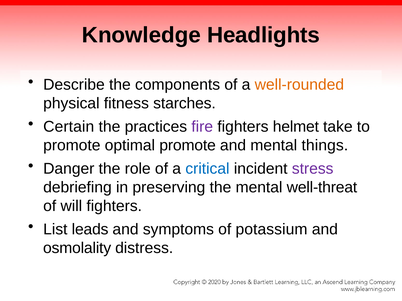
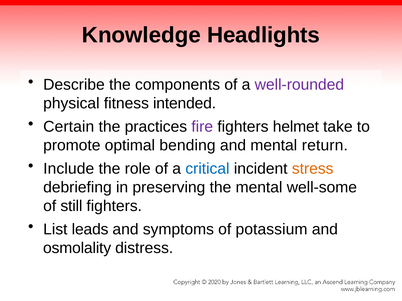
well-rounded colour: orange -> purple
starches: starches -> intended
optimal promote: promote -> bending
things: things -> return
Danger: Danger -> Include
stress colour: purple -> orange
well-threat: well-threat -> well-some
will: will -> still
